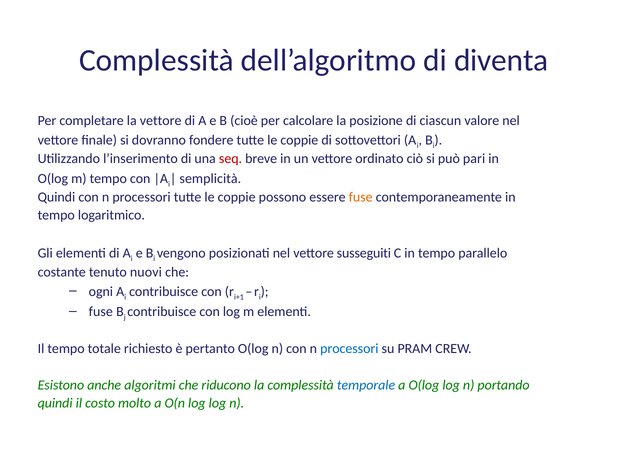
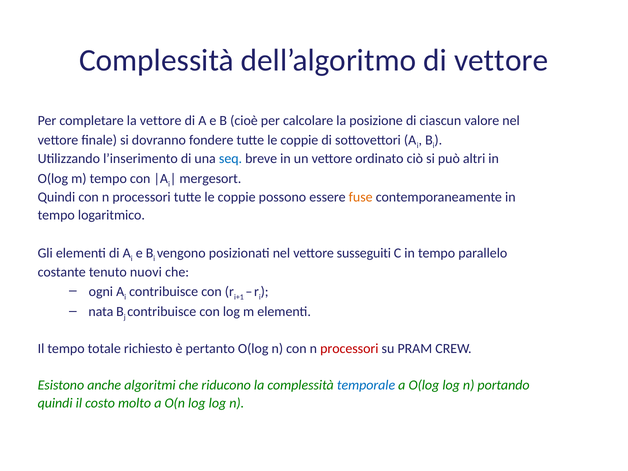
di diventa: diventa -> vettore
seq colour: red -> blue
pari: pari -> altri
semplicità: semplicità -> mergesort
fuse at (101, 312): fuse -> nata
processori at (349, 349) colour: blue -> red
